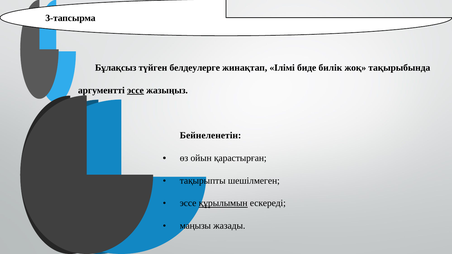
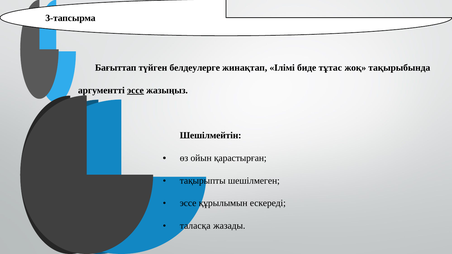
Бұлақсыз: Бұлақсыз -> Бағыттап
билік: билік -> тұтас
Бейнеленетін: Бейнеленетін -> Шешілмейтін
құрылымын underline: present -> none
маңызы: маңызы -> таласқа
